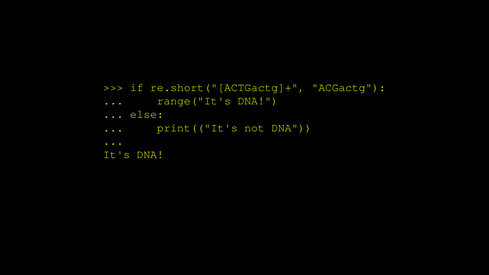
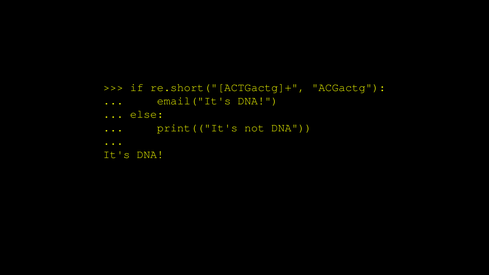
range("It's: range("It's -> email("It's
